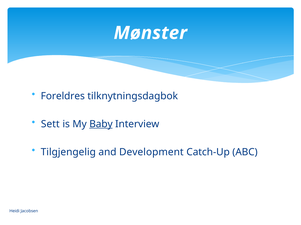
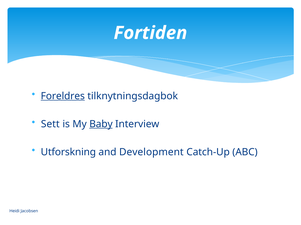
Mønster: Mønster -> Fortiden
Foreldres underline: none -> present
Tilgjengelig: Tilgjengelig -> Utforskning
